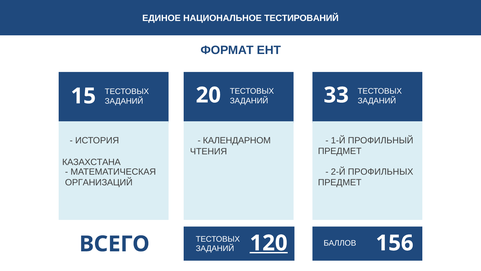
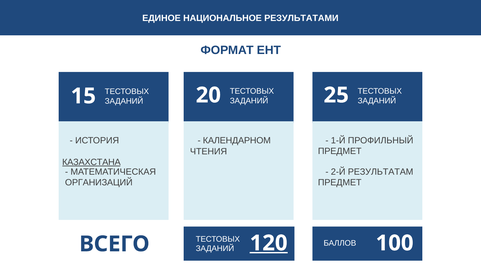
ТЕСТИРОВАНИЙ: ТЕСТИРОВАНИЙ -> РЕЗУЛЬТАТАМИ
33: 33 -> 25
КАЗАХСТАНА underline: none -> present
ПРОФИЛЬНЫХ: ПРОФИЛЬНЫХ -> РЕЗУЛЬТАТАМ
156: 156 -> 100
